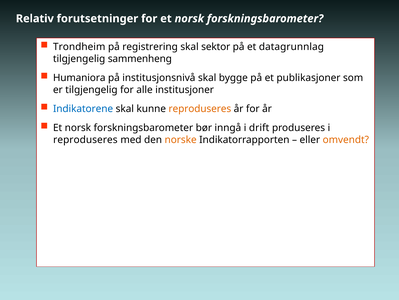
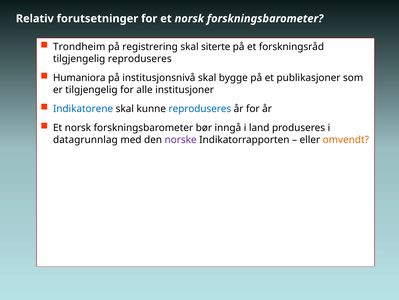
sektor: sektor -> siterte
datagrunnlag: datagrunnlag -> forskningsråd
tilgjengelig sammenheng: sammenheng -> reproduseres
reproduseres at (200, 109) colour: orange -> blue
drift: drift -> land
reproduseres at (85, 139): reproduseres -> datagrunnlag
norske colour: orange -> purple
